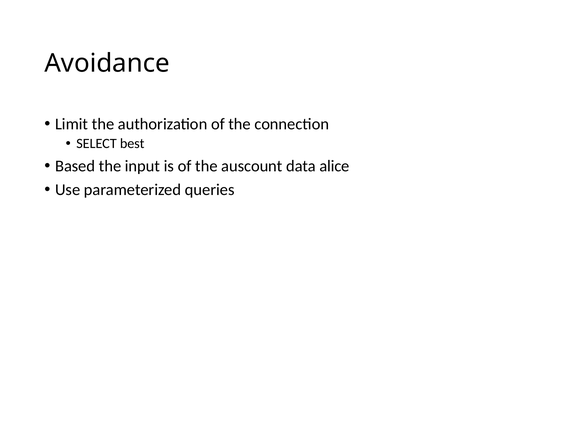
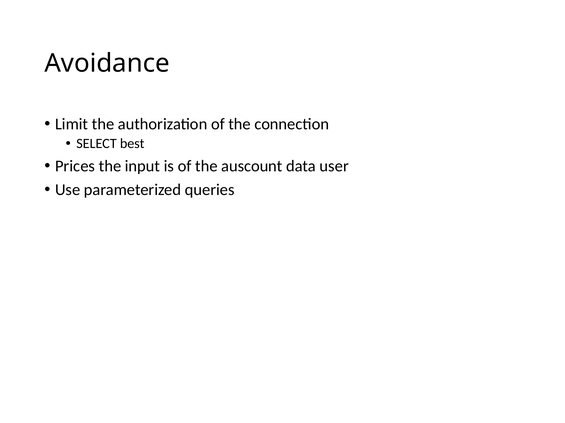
Based: Based -> Prices
alice: alice -> user
